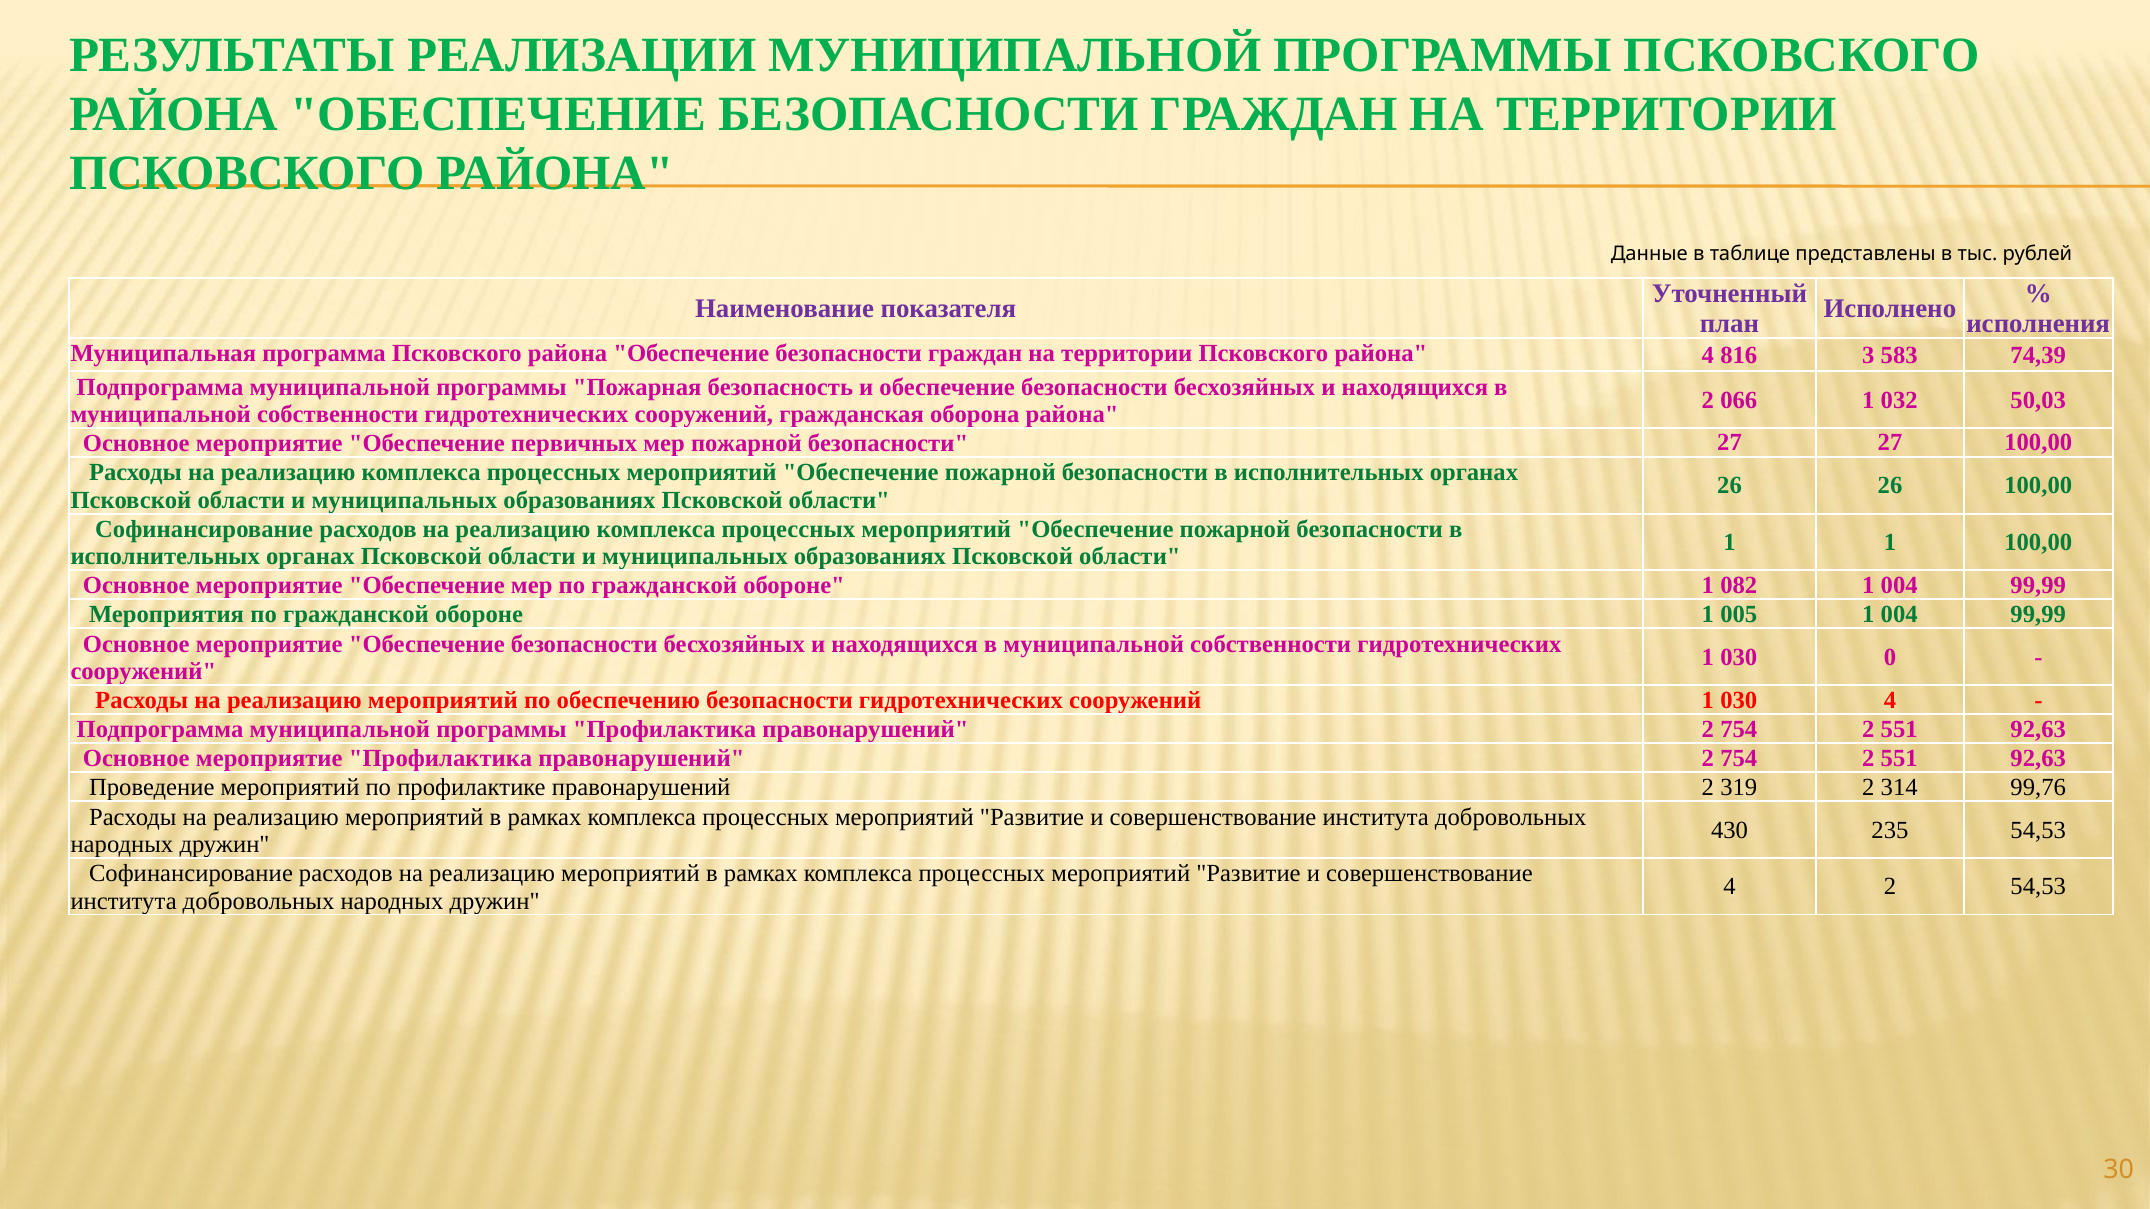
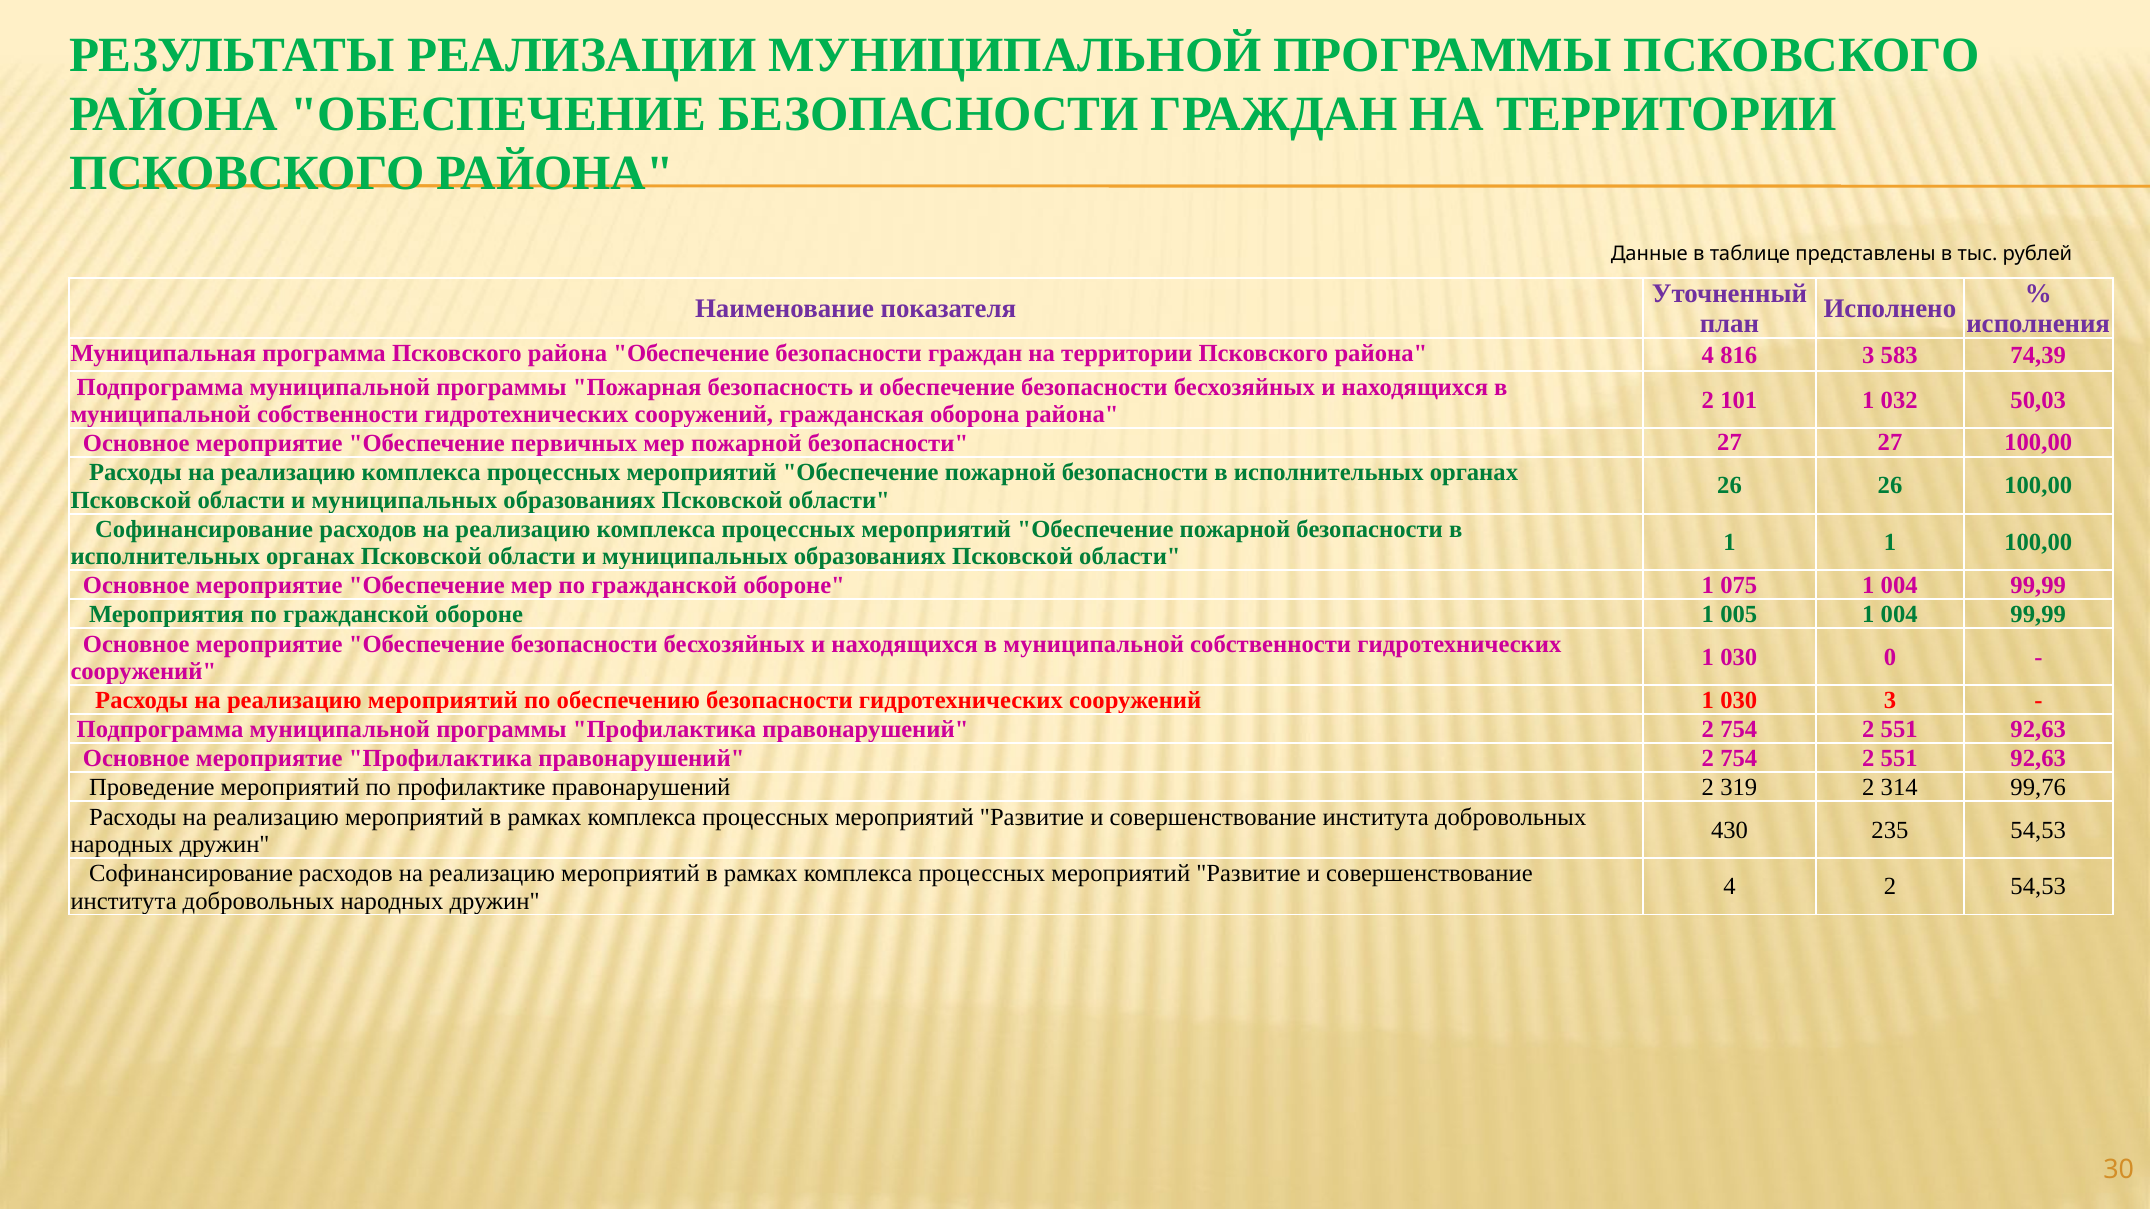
066: 066 -> 101
082: 082 -> 075
030 4: 4 -> 3
